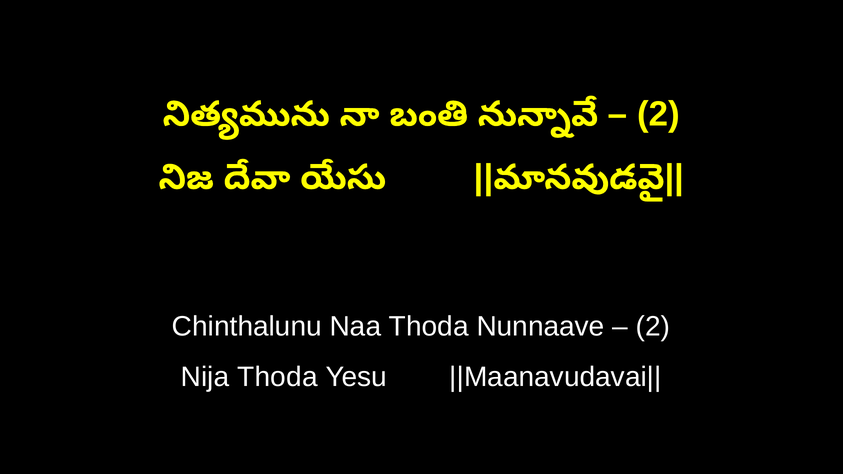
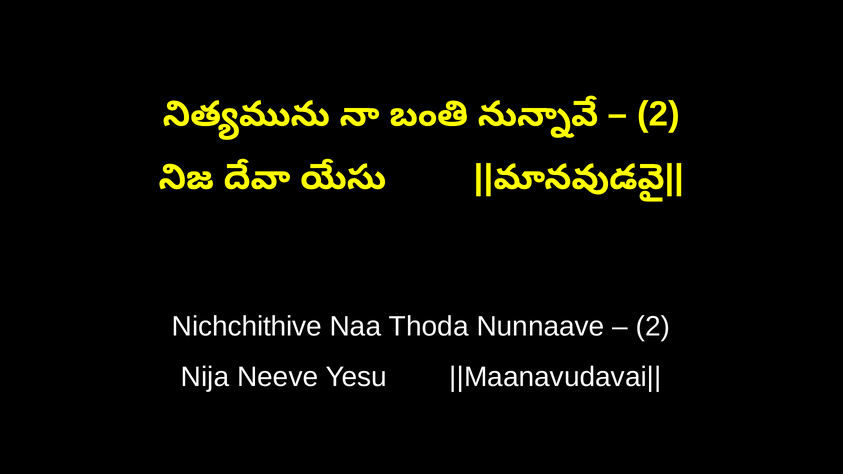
Chinthalunu: Chinthalunu -> Nichchithive
Nija Thoda: Thoda -> Neeve
